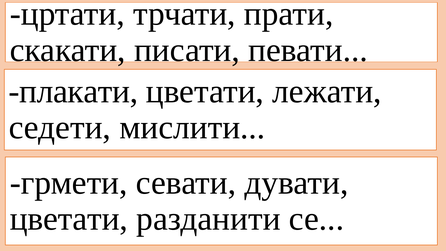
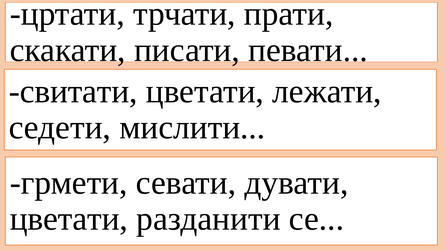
плакати: плакати -> свитати
